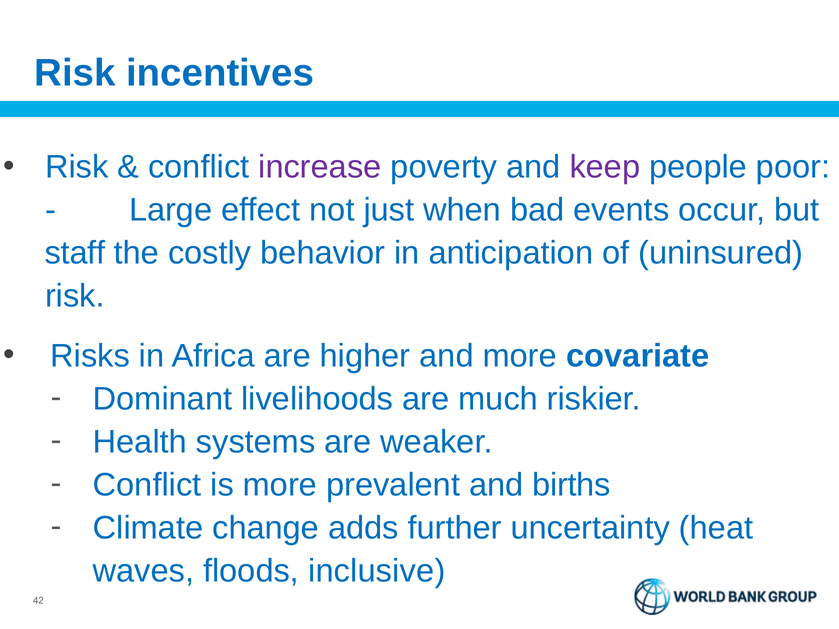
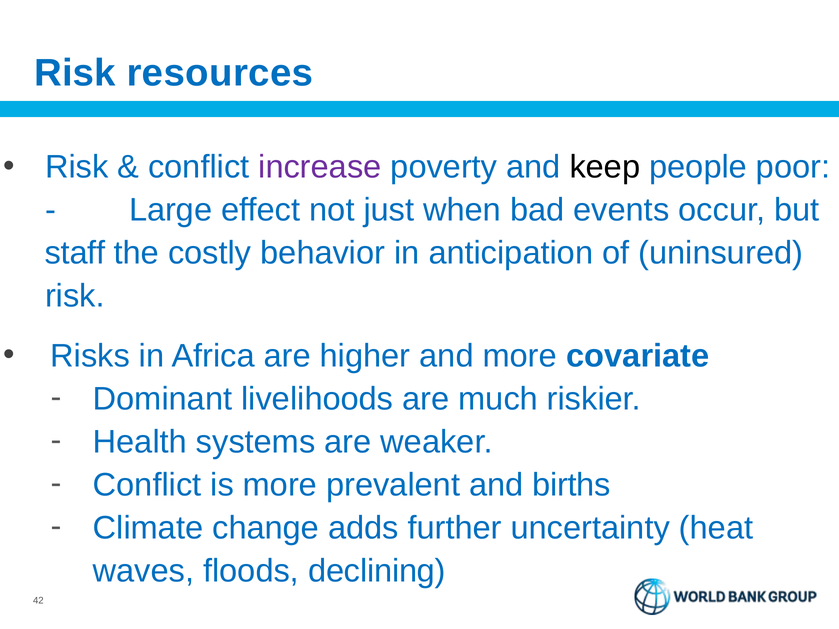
incentives: incentives -> resources
keep colour: purple -> black
inclusive: inclusive -> declining
